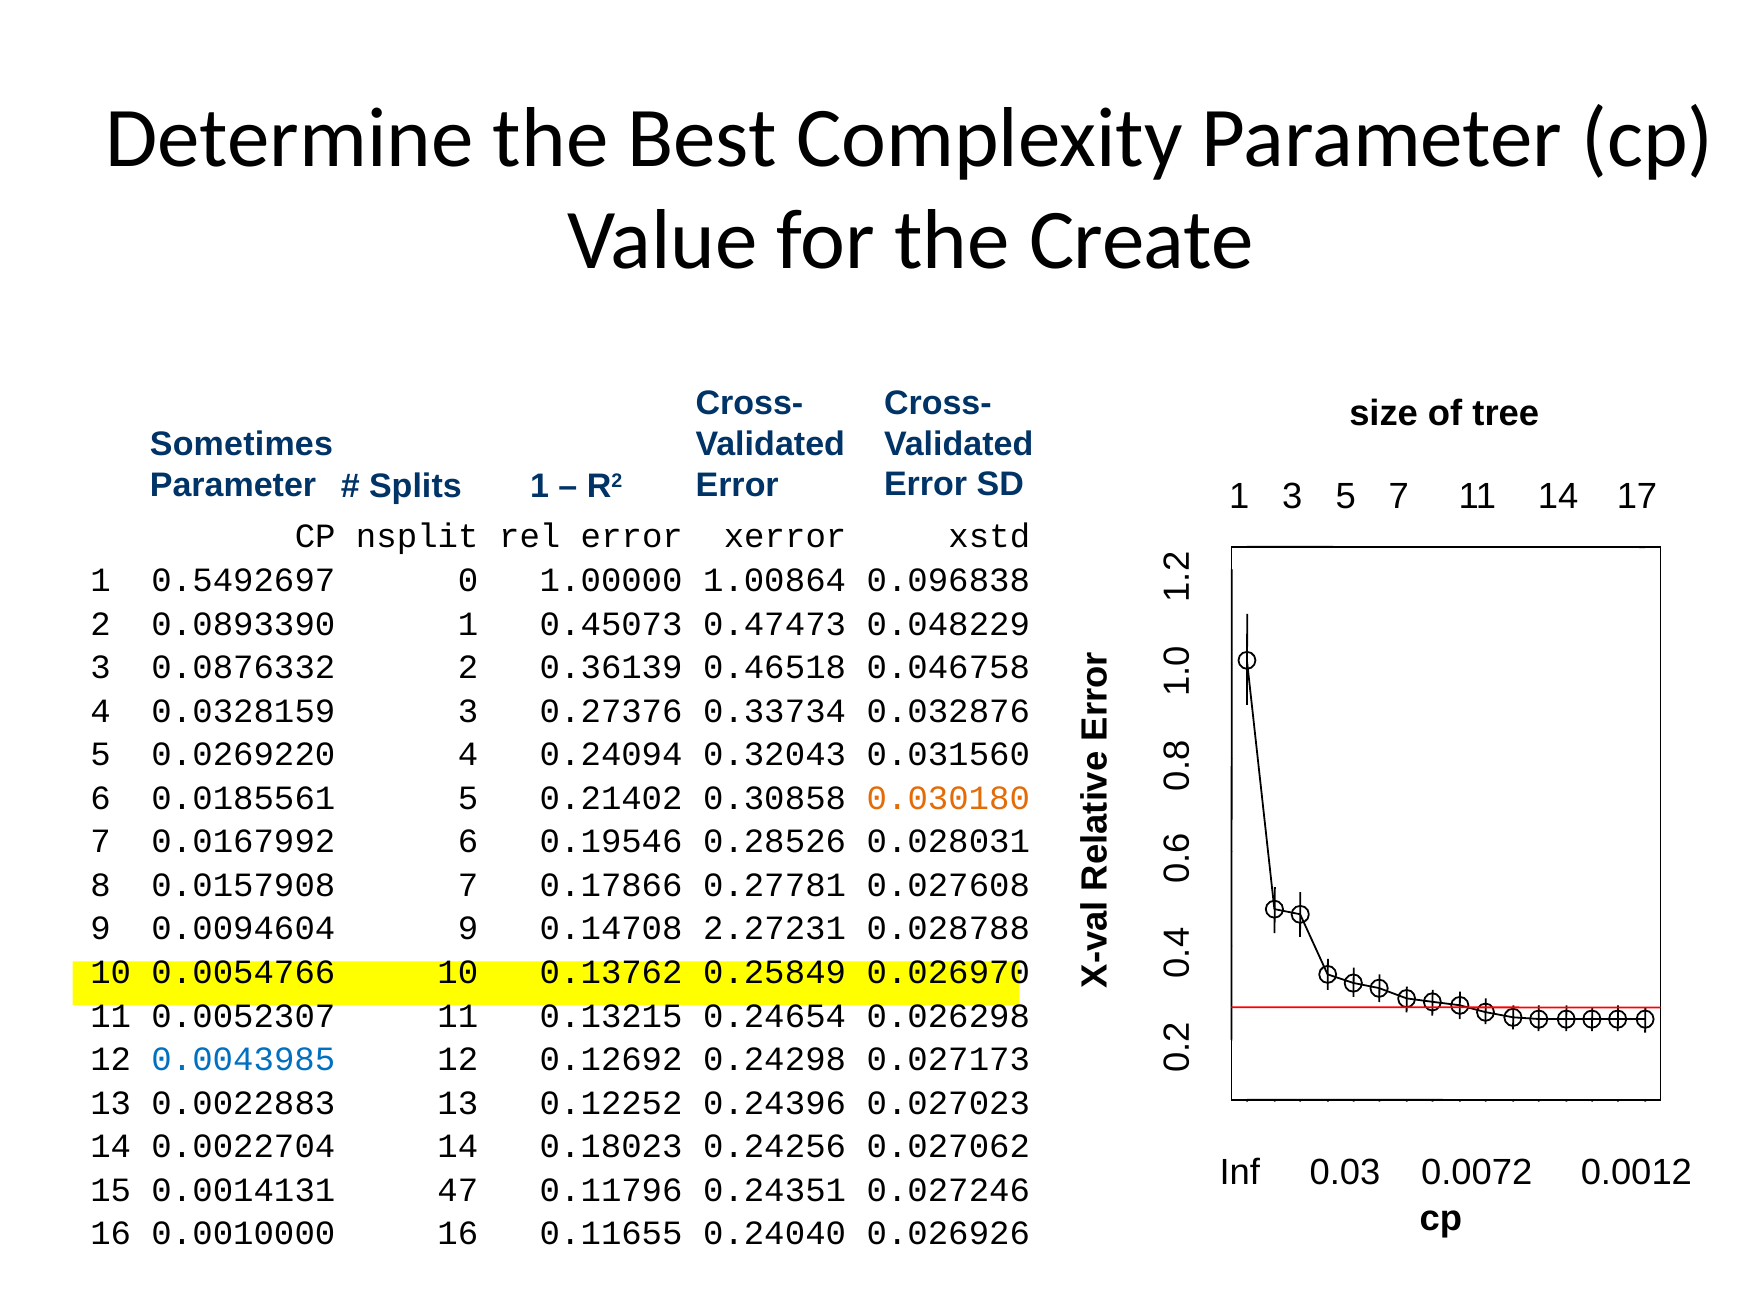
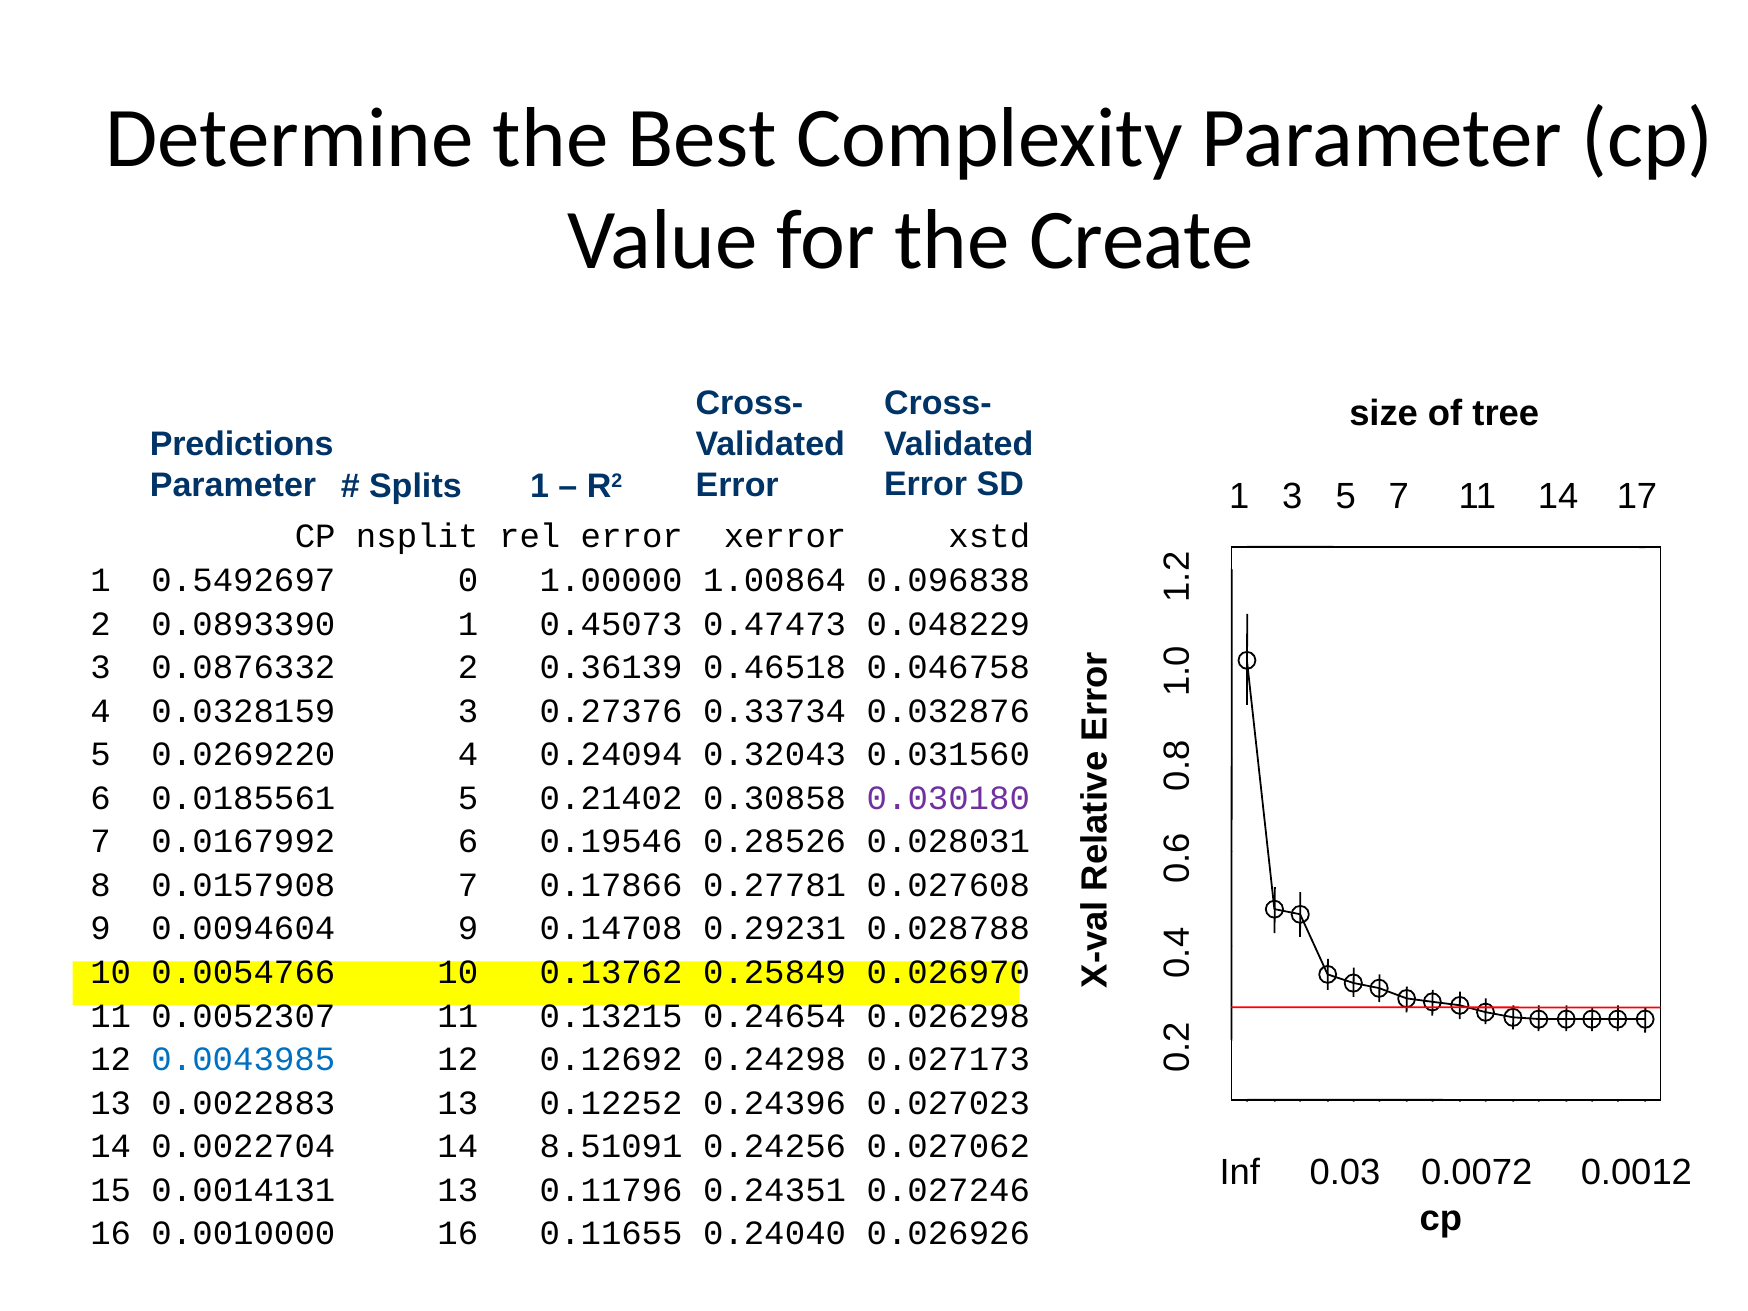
Sometimes: Sometimes -> Predictions
0.030180 colour: orange -> purple
2.27231: 2.27231 -> 0.29231
0.18023: 0.18023 -> 8.51091
0.0014131 47: 47 -> 13
